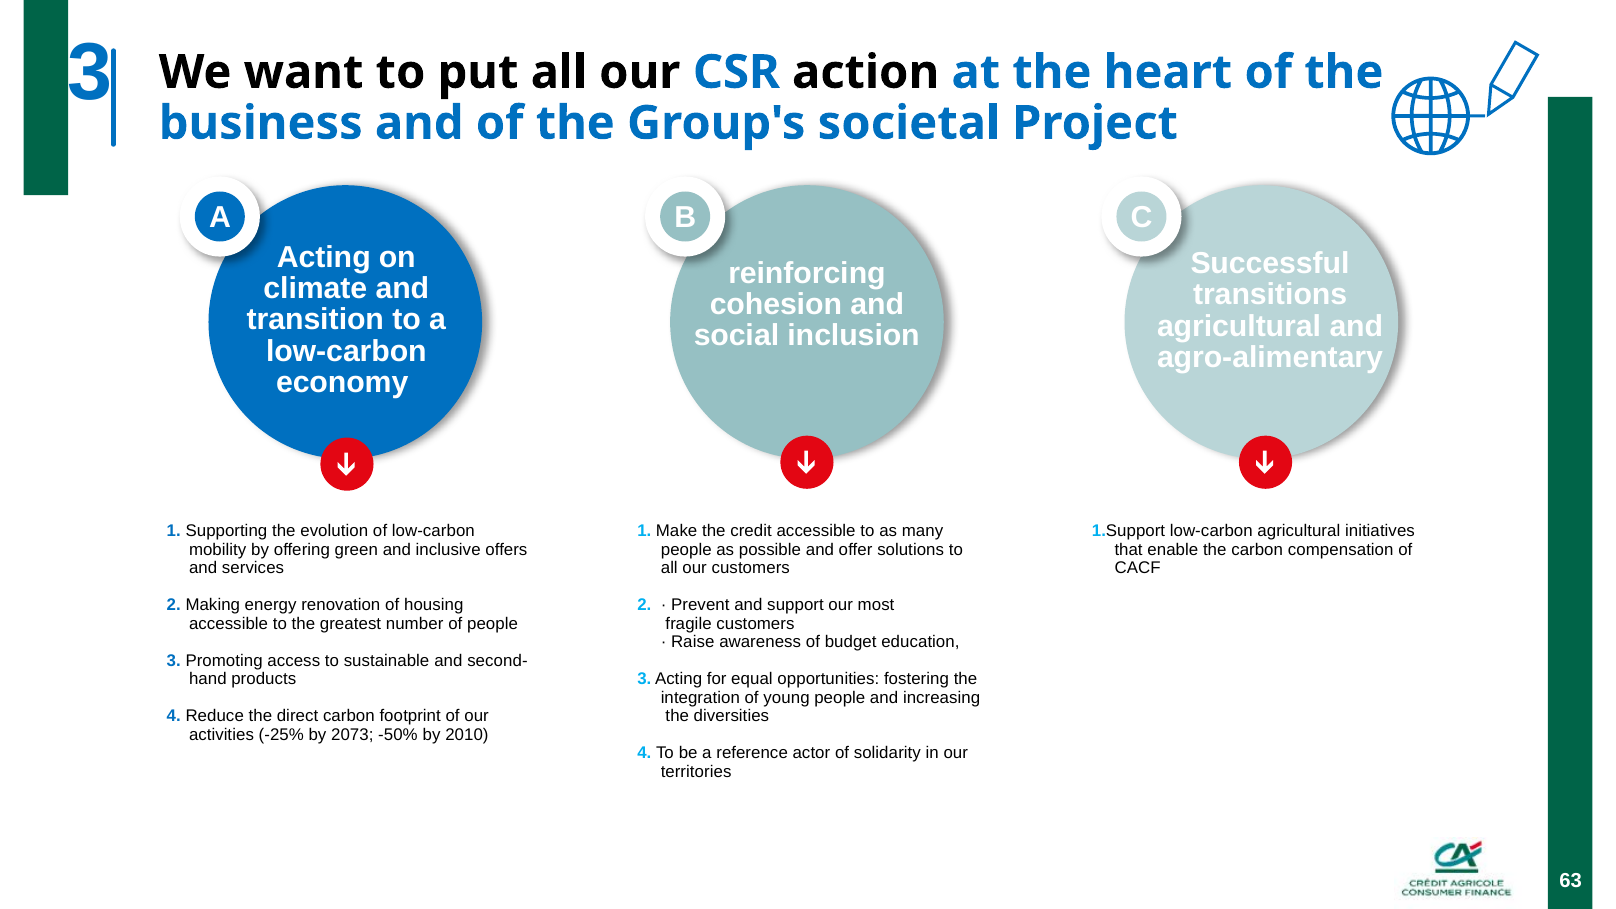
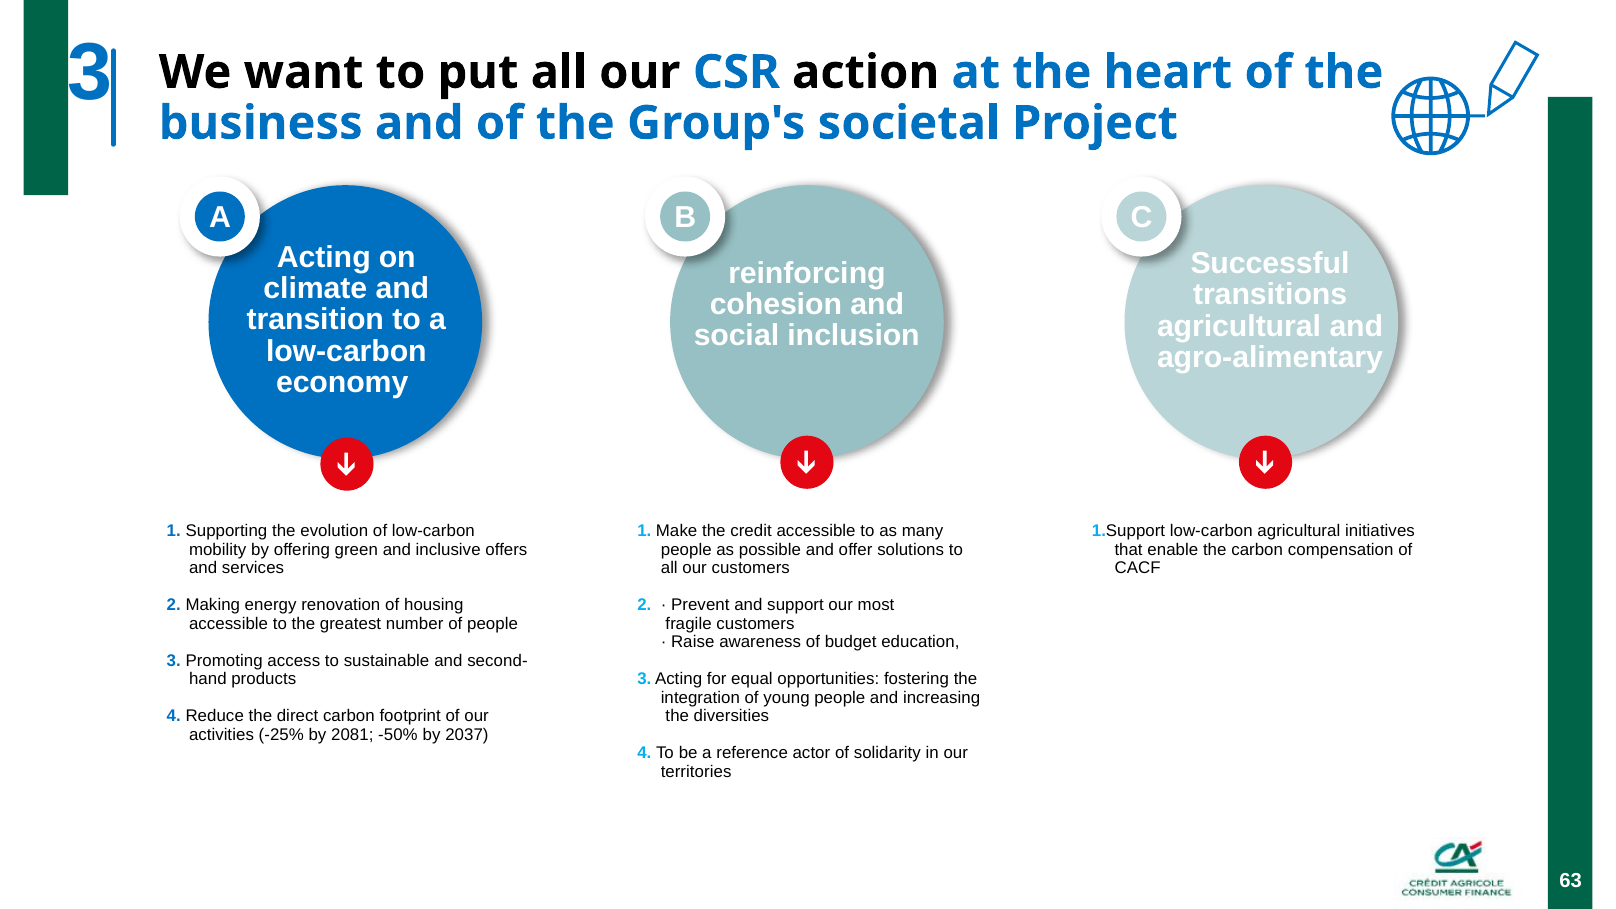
2073: 2073 -> 2081
2010: 2010 -> 2037
